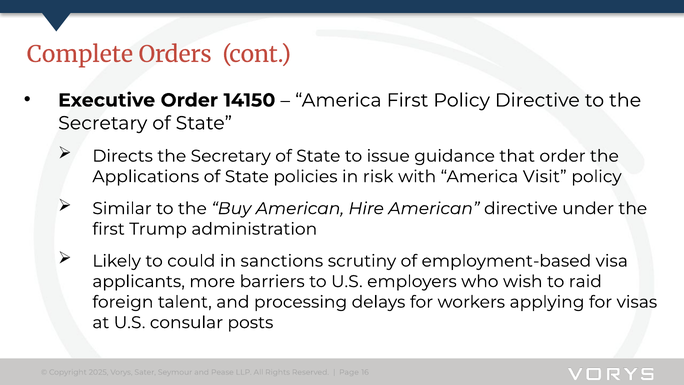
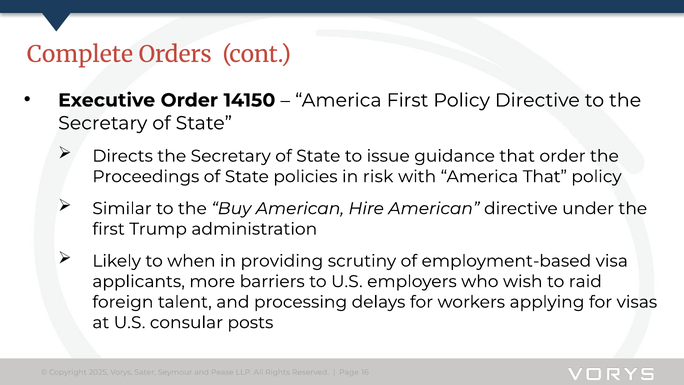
Applications: Applications -> Proceedings
America Visit: Visit -> That
could: could -> when
sanctions: sanctions -> providing
